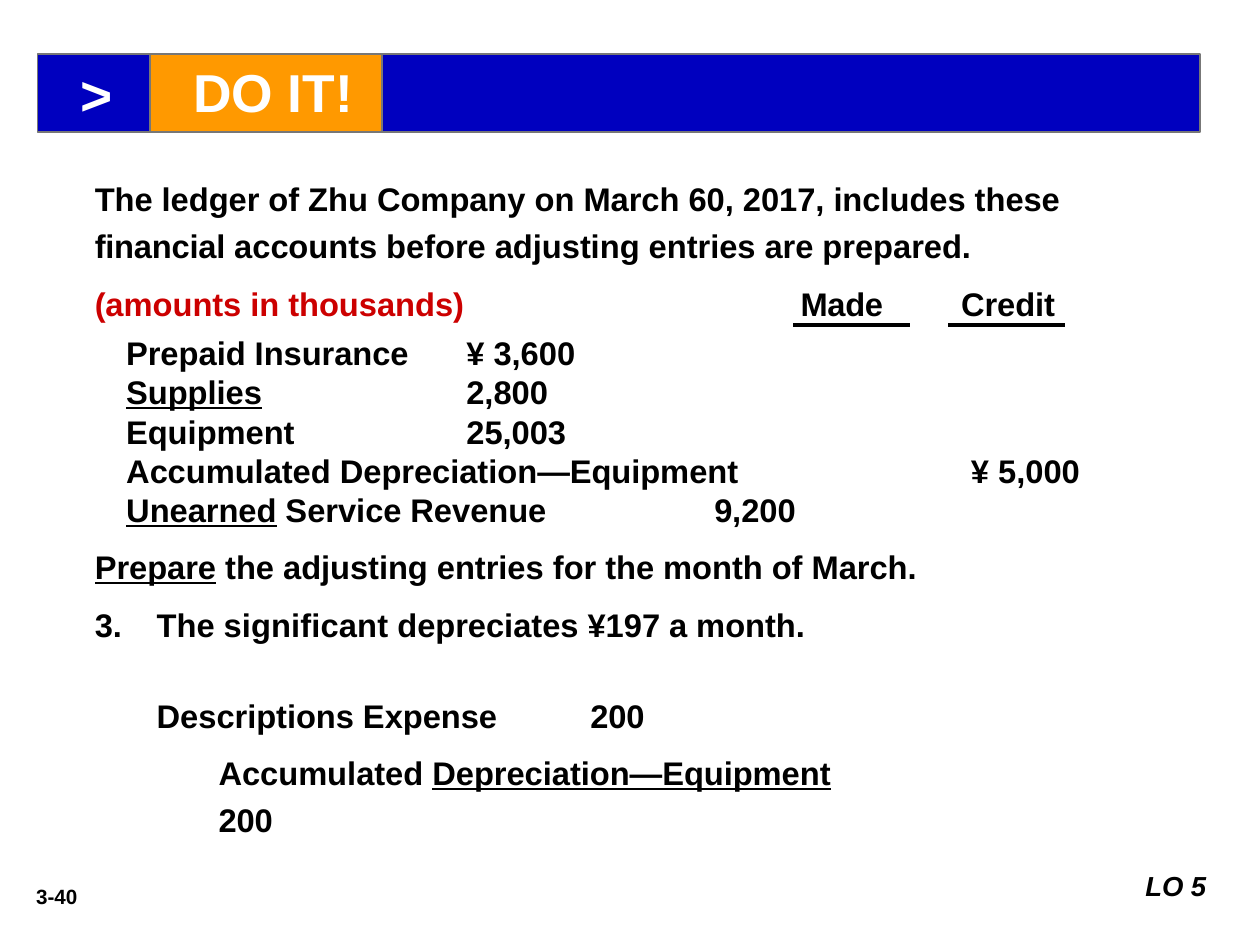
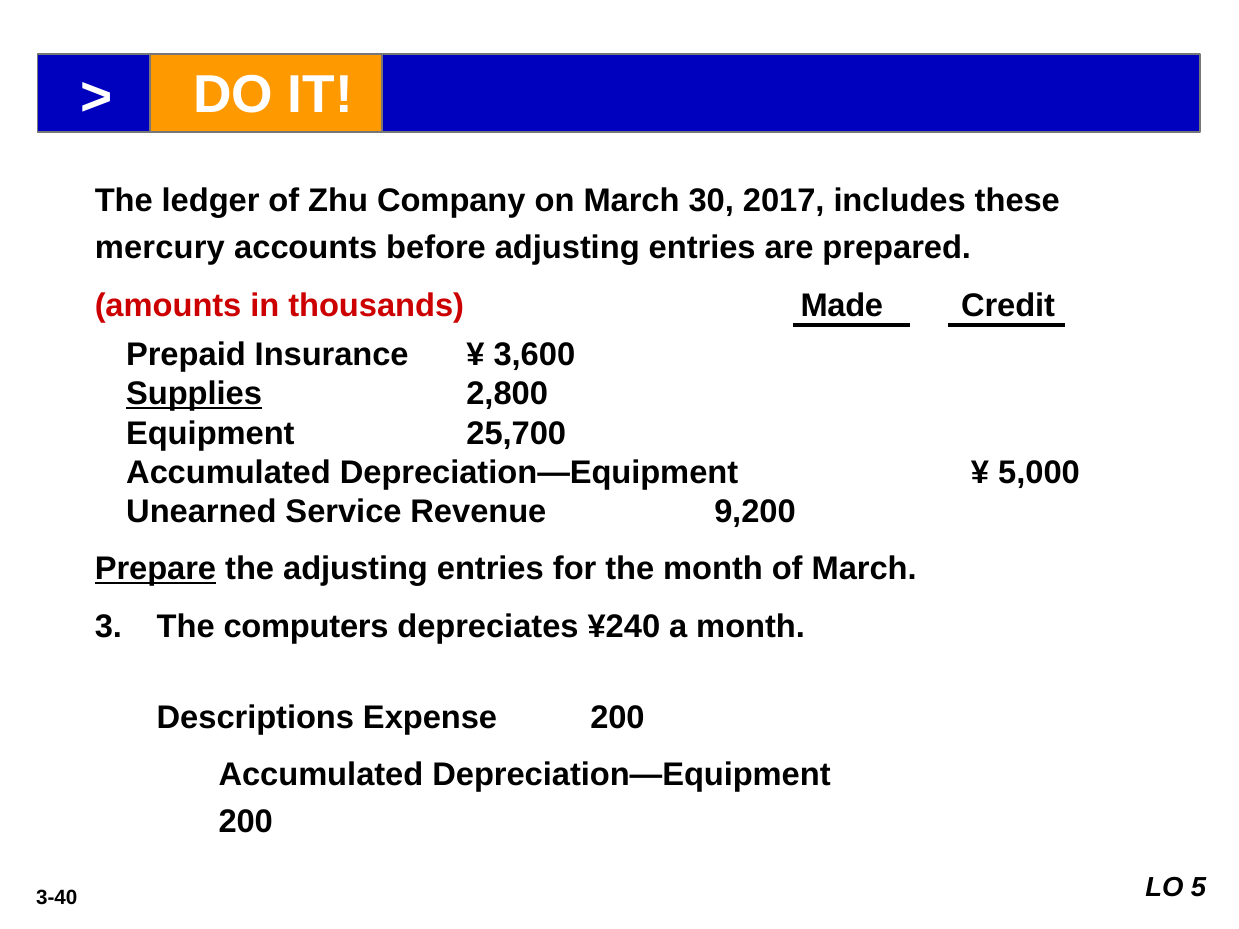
60: 60 -> 30
financial: financial -> mercury
25,003: 25,003 -> 25,700
Unearned underline: present -> none
significant: significant -> computers
¥197: ¥197 -> ¥240
Depreciation—Equipment at (631, 775) underline: present -> none
